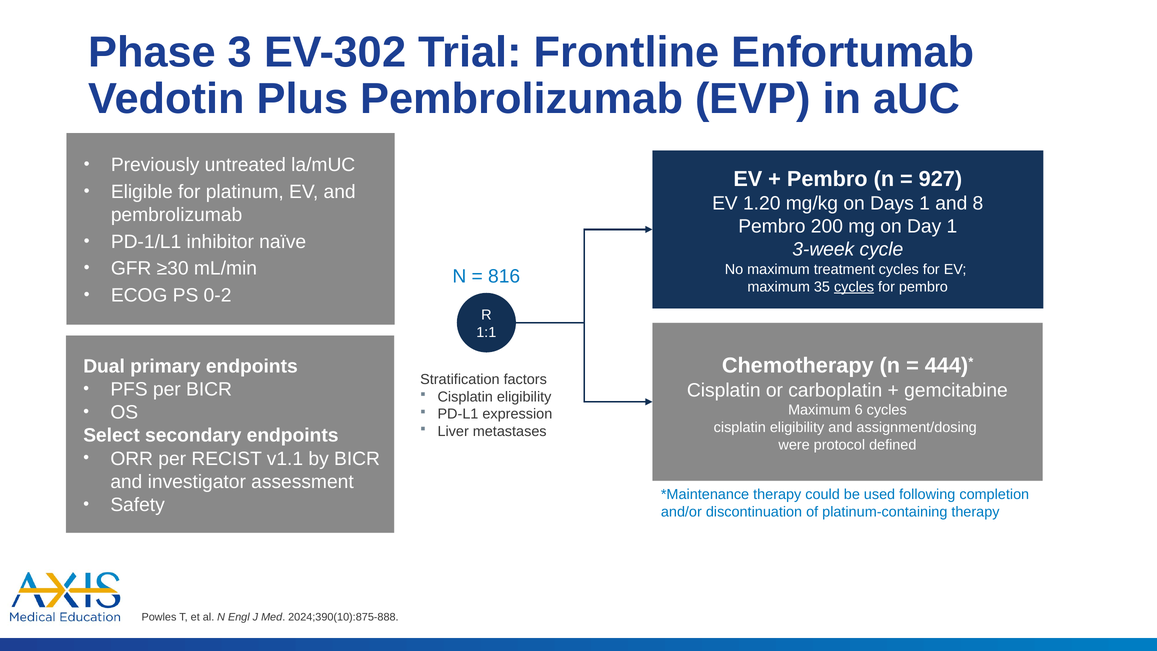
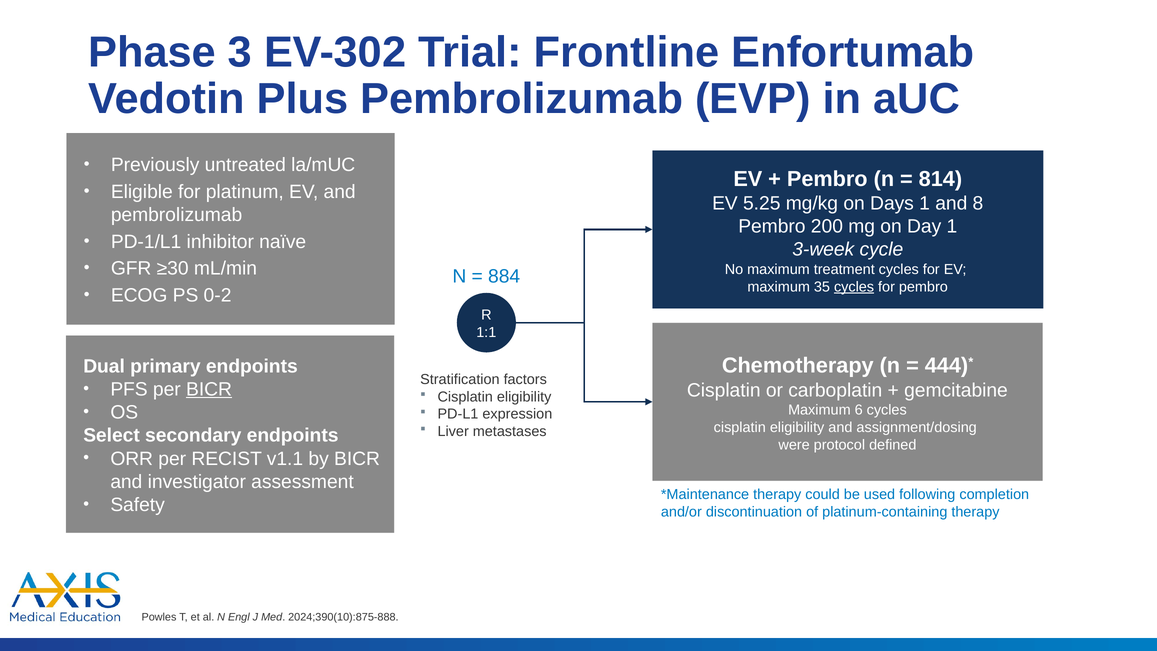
927: 927 -> 814
1.20: 1.20 -> 5.25
816: 816 -> 884
BICR at (209, 389) underline: none -> present
